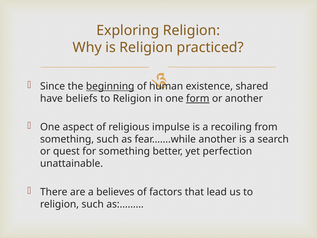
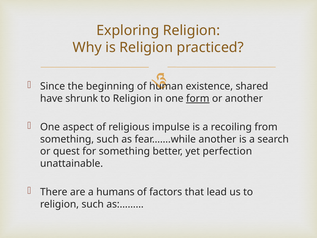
beginning underline: present -> none
beliefs: beliefs -> shrunk
believes: believes -> humans
